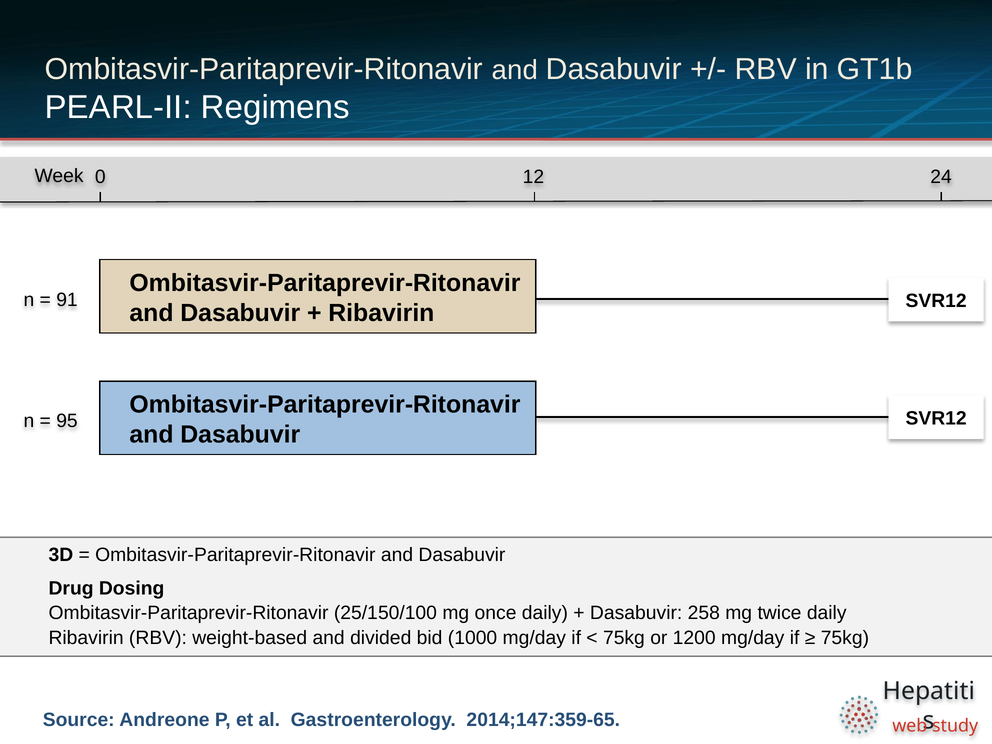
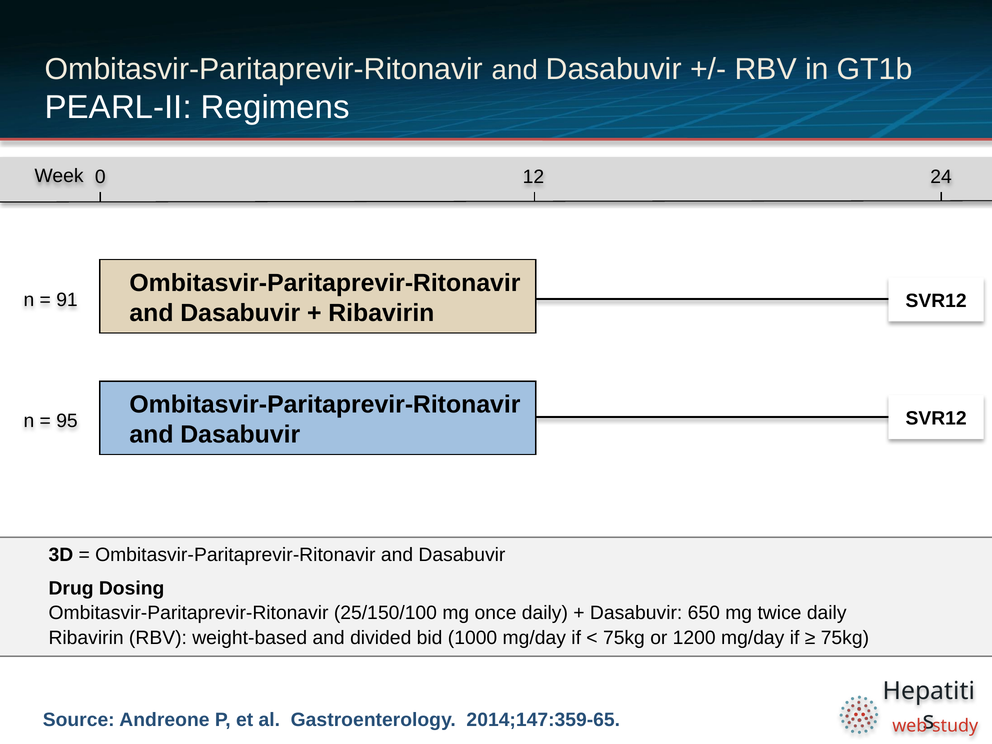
258: 258 -> 650
